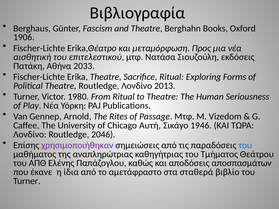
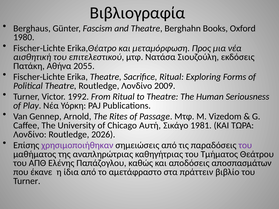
1906: 1906 -> 1980
2033: 2033 -> 2055
2013: 2013 -> 2009
1980: 1980 -> 1992
1946: 1946 -> 1981
2046: 2046 -> 2026
του at (245, 145) colour: blue -> purple
σταθερά: σταθερά -> πράττειν
